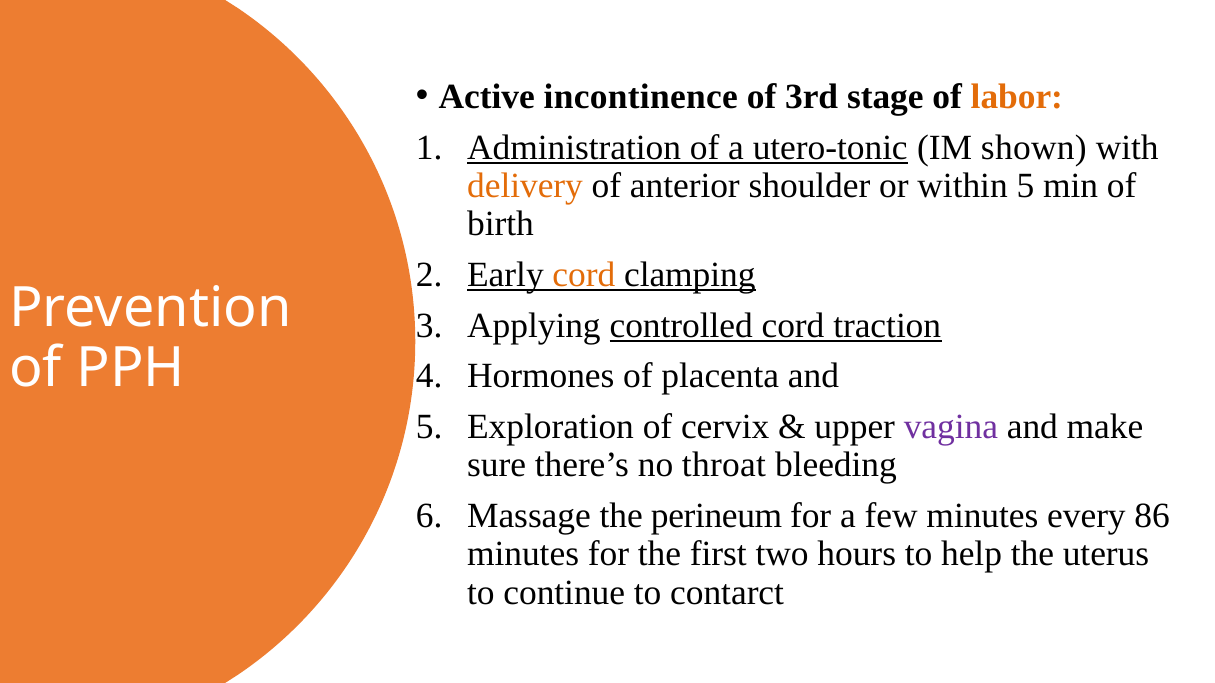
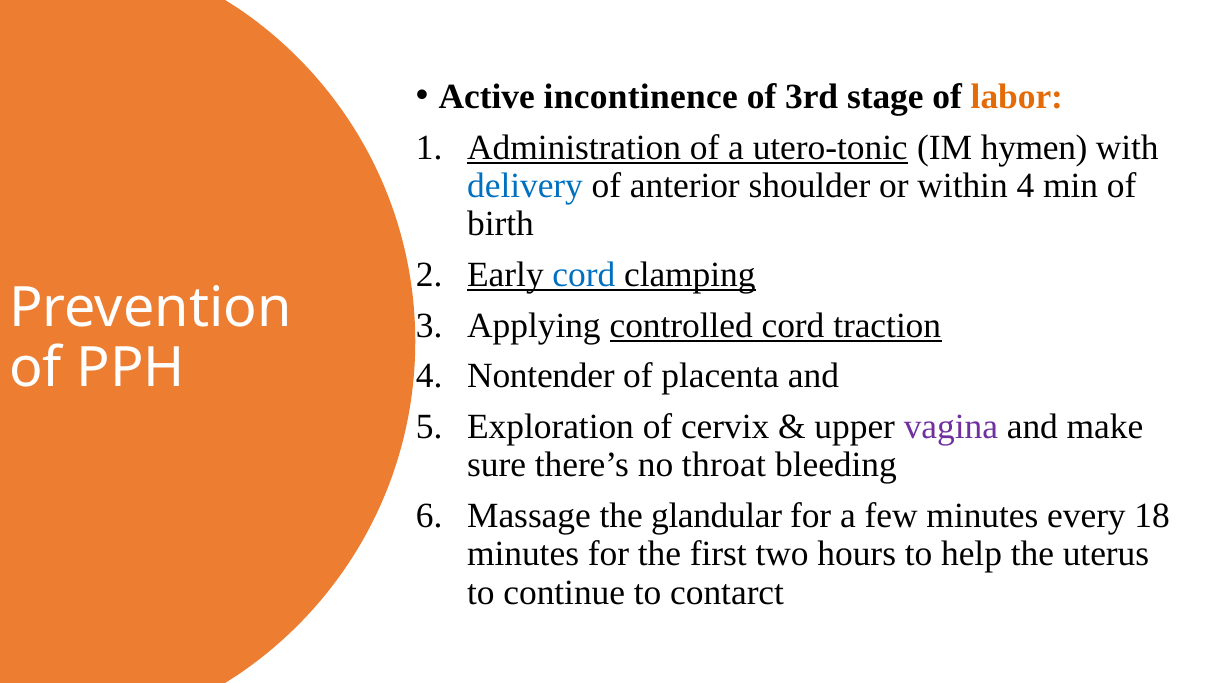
shown: shown -> hymen
delivery colour: orange -> blue
within 5: 5 -> 4
cord at (584, 275) colour: orange -> blue
Hormones: Hormones -> Nontender
perineum: perineum -> glandular
86: 86 -> 18
